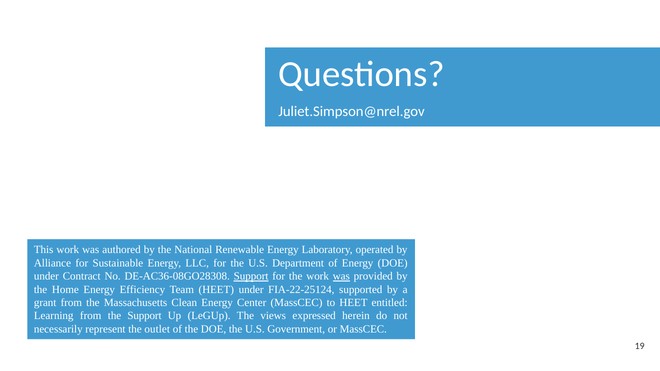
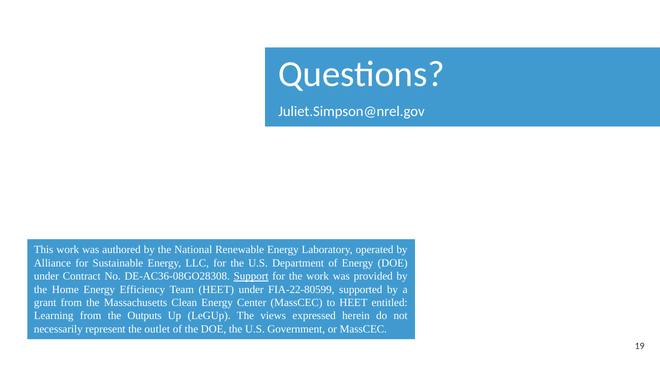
was at (341, 276) underline: present -> none
FIA-22-25124: FIA-22-25124 -> FIA-22-80599
the Support: Support -> Outputs
